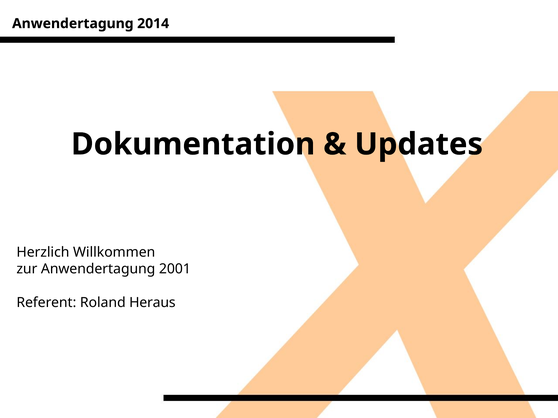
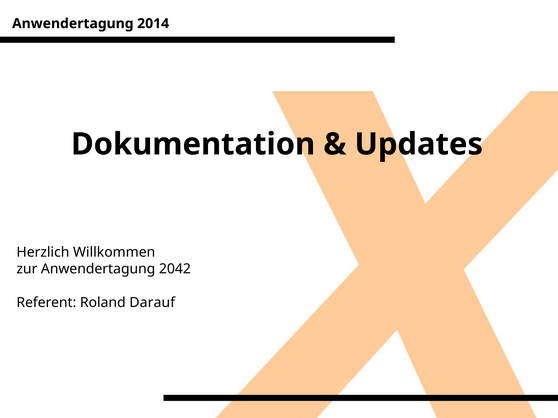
2001: 2001 -> 2042
Heraus: Heraus -> Darauf
